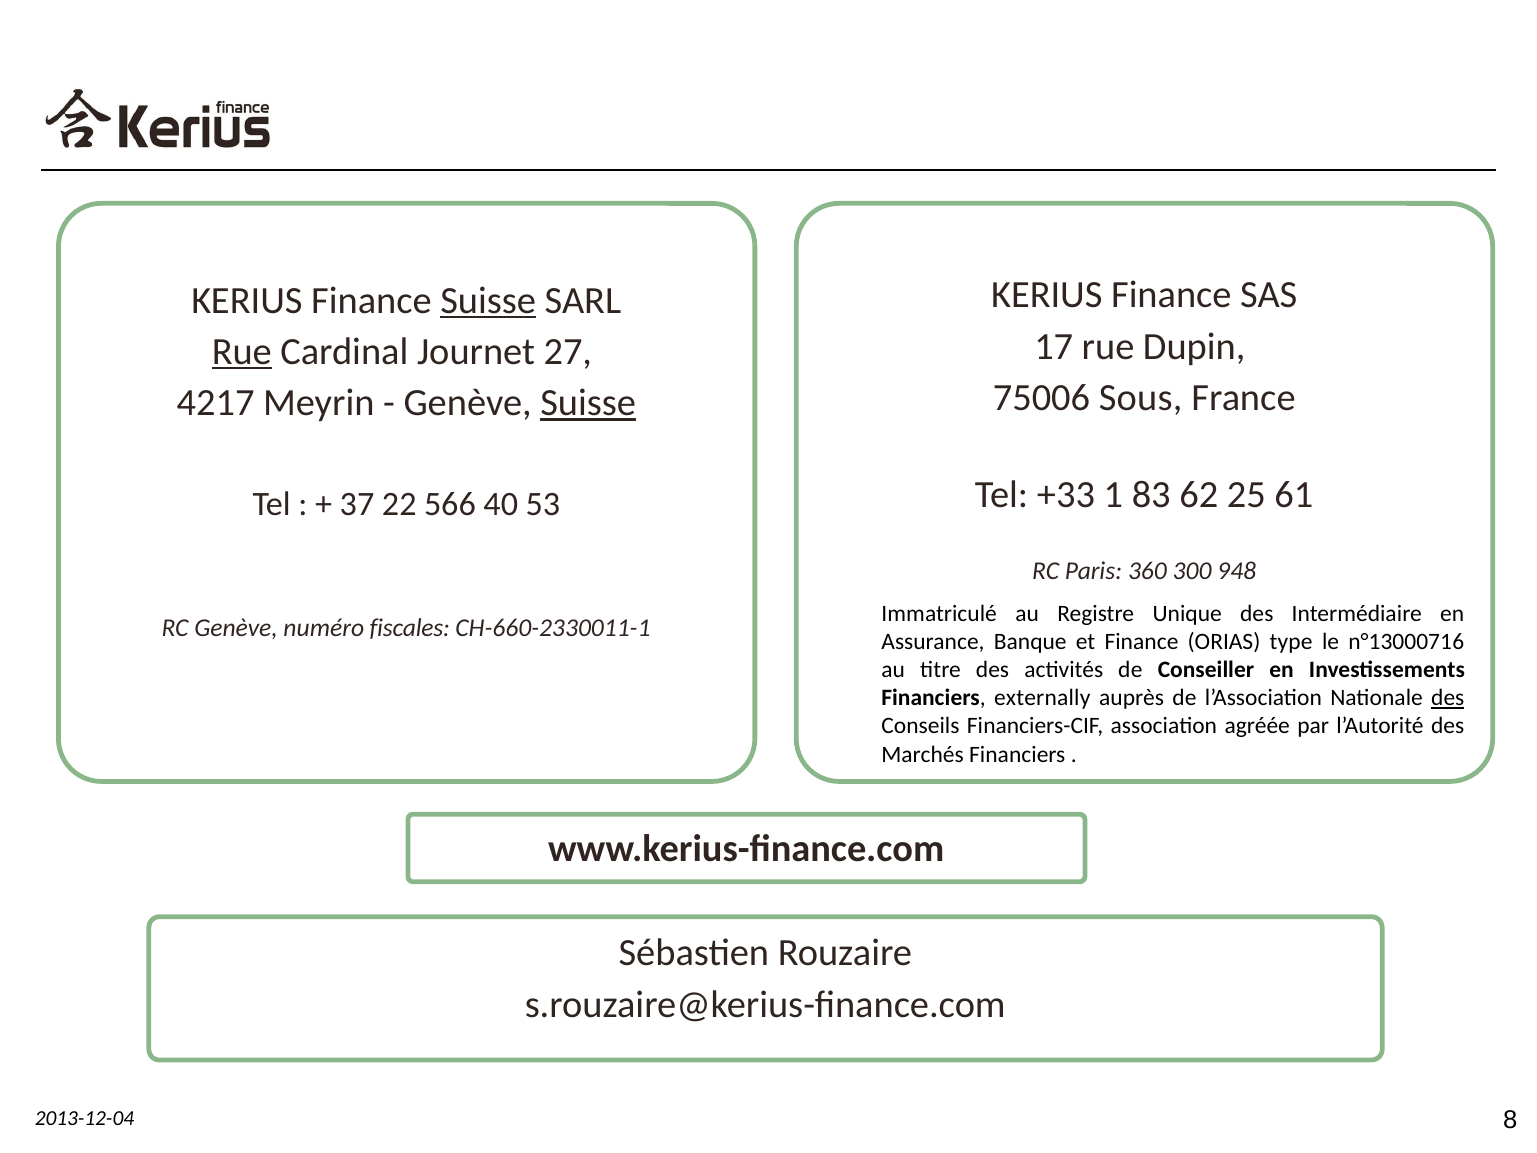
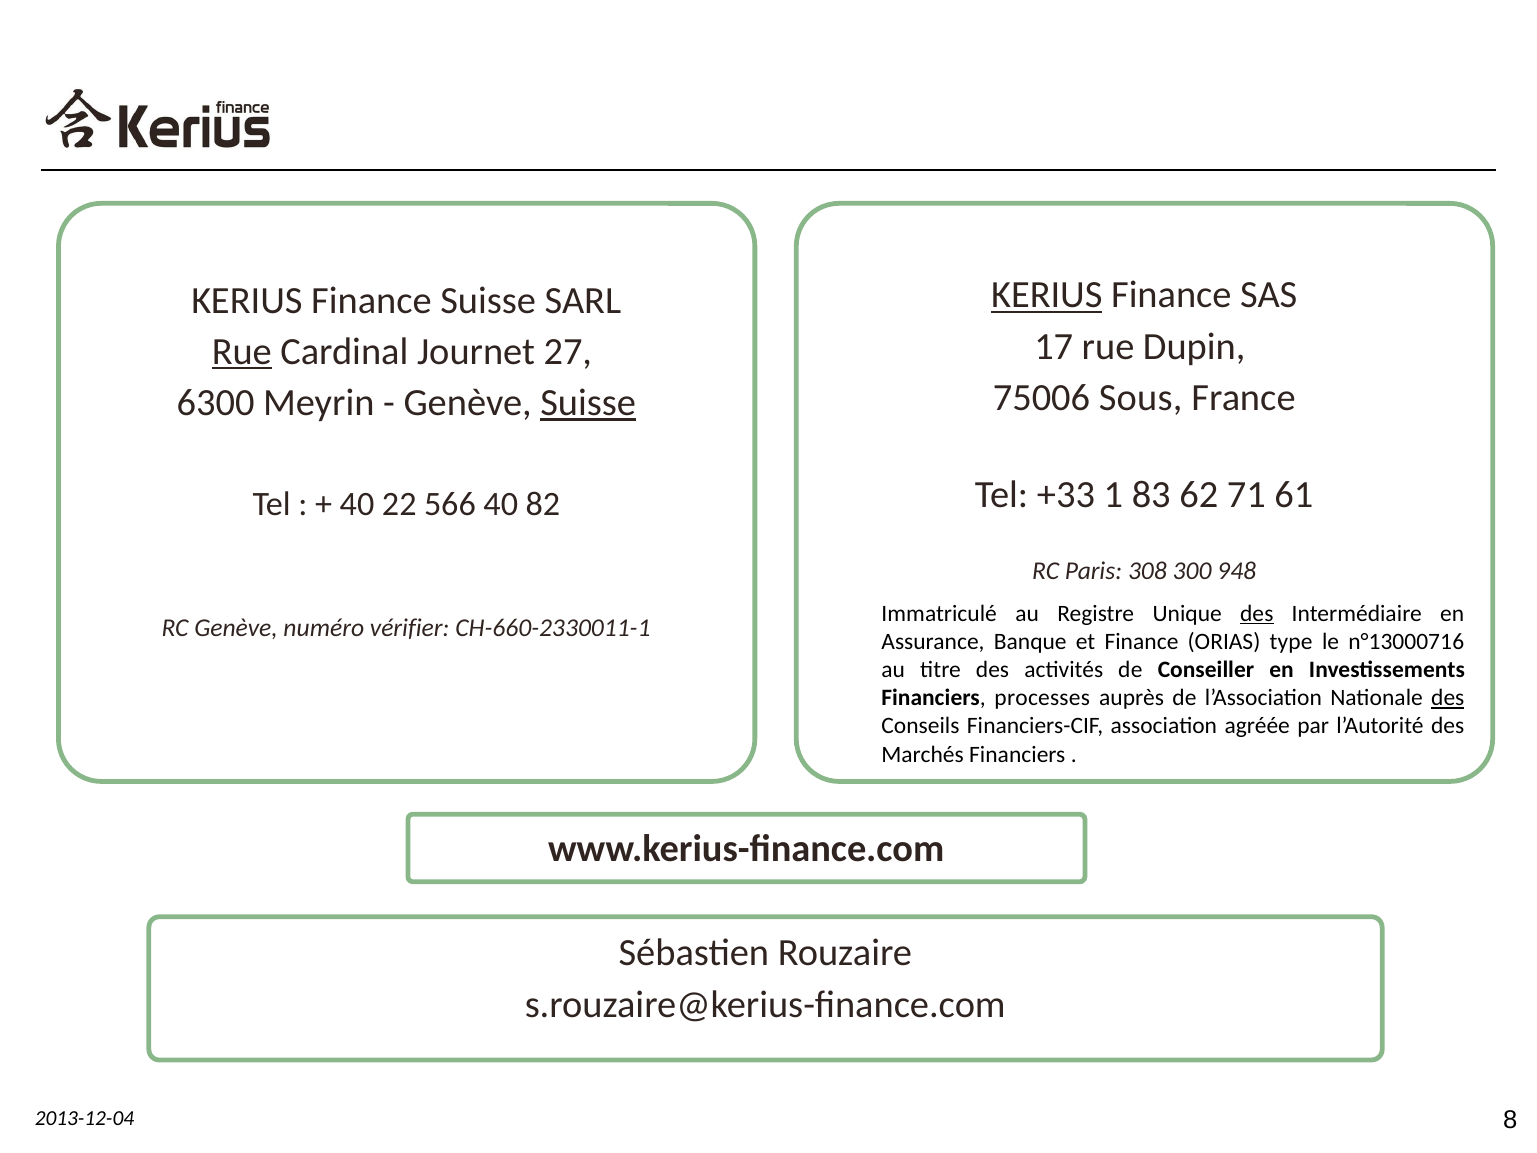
KERIUS at (1047, 295) underline: none -> present
Suisse at (488, 300) underline: present -> none
4217: 4217 -> 6300
25: 25 -> 71
37 at (357, 504): 37 -> 40
53: 53 -> 82
360: 360 -> 308
des at (1257, 613) underline: none -> present
fiscales: fiscales -> vérifier
externally: externally -> processes
